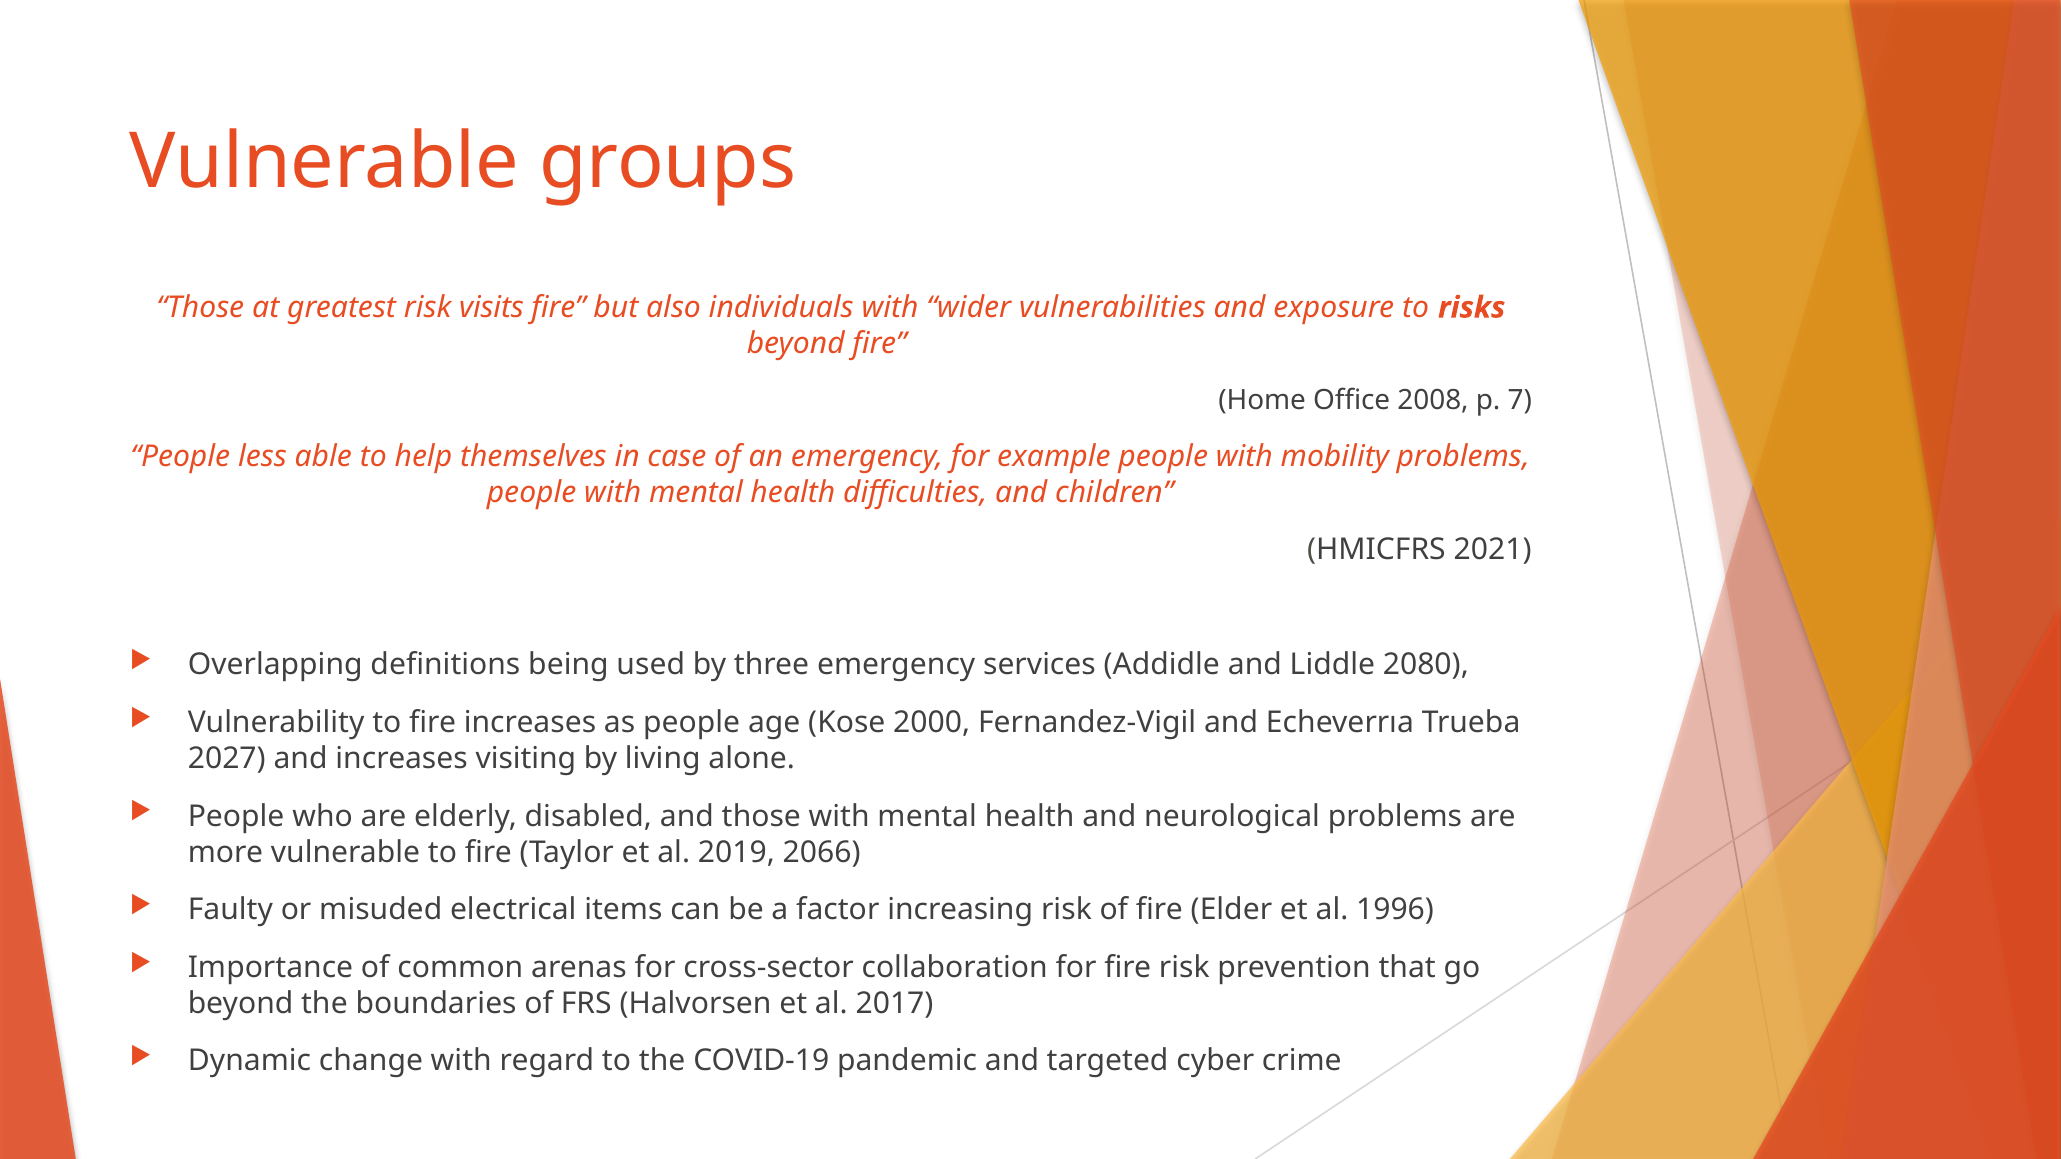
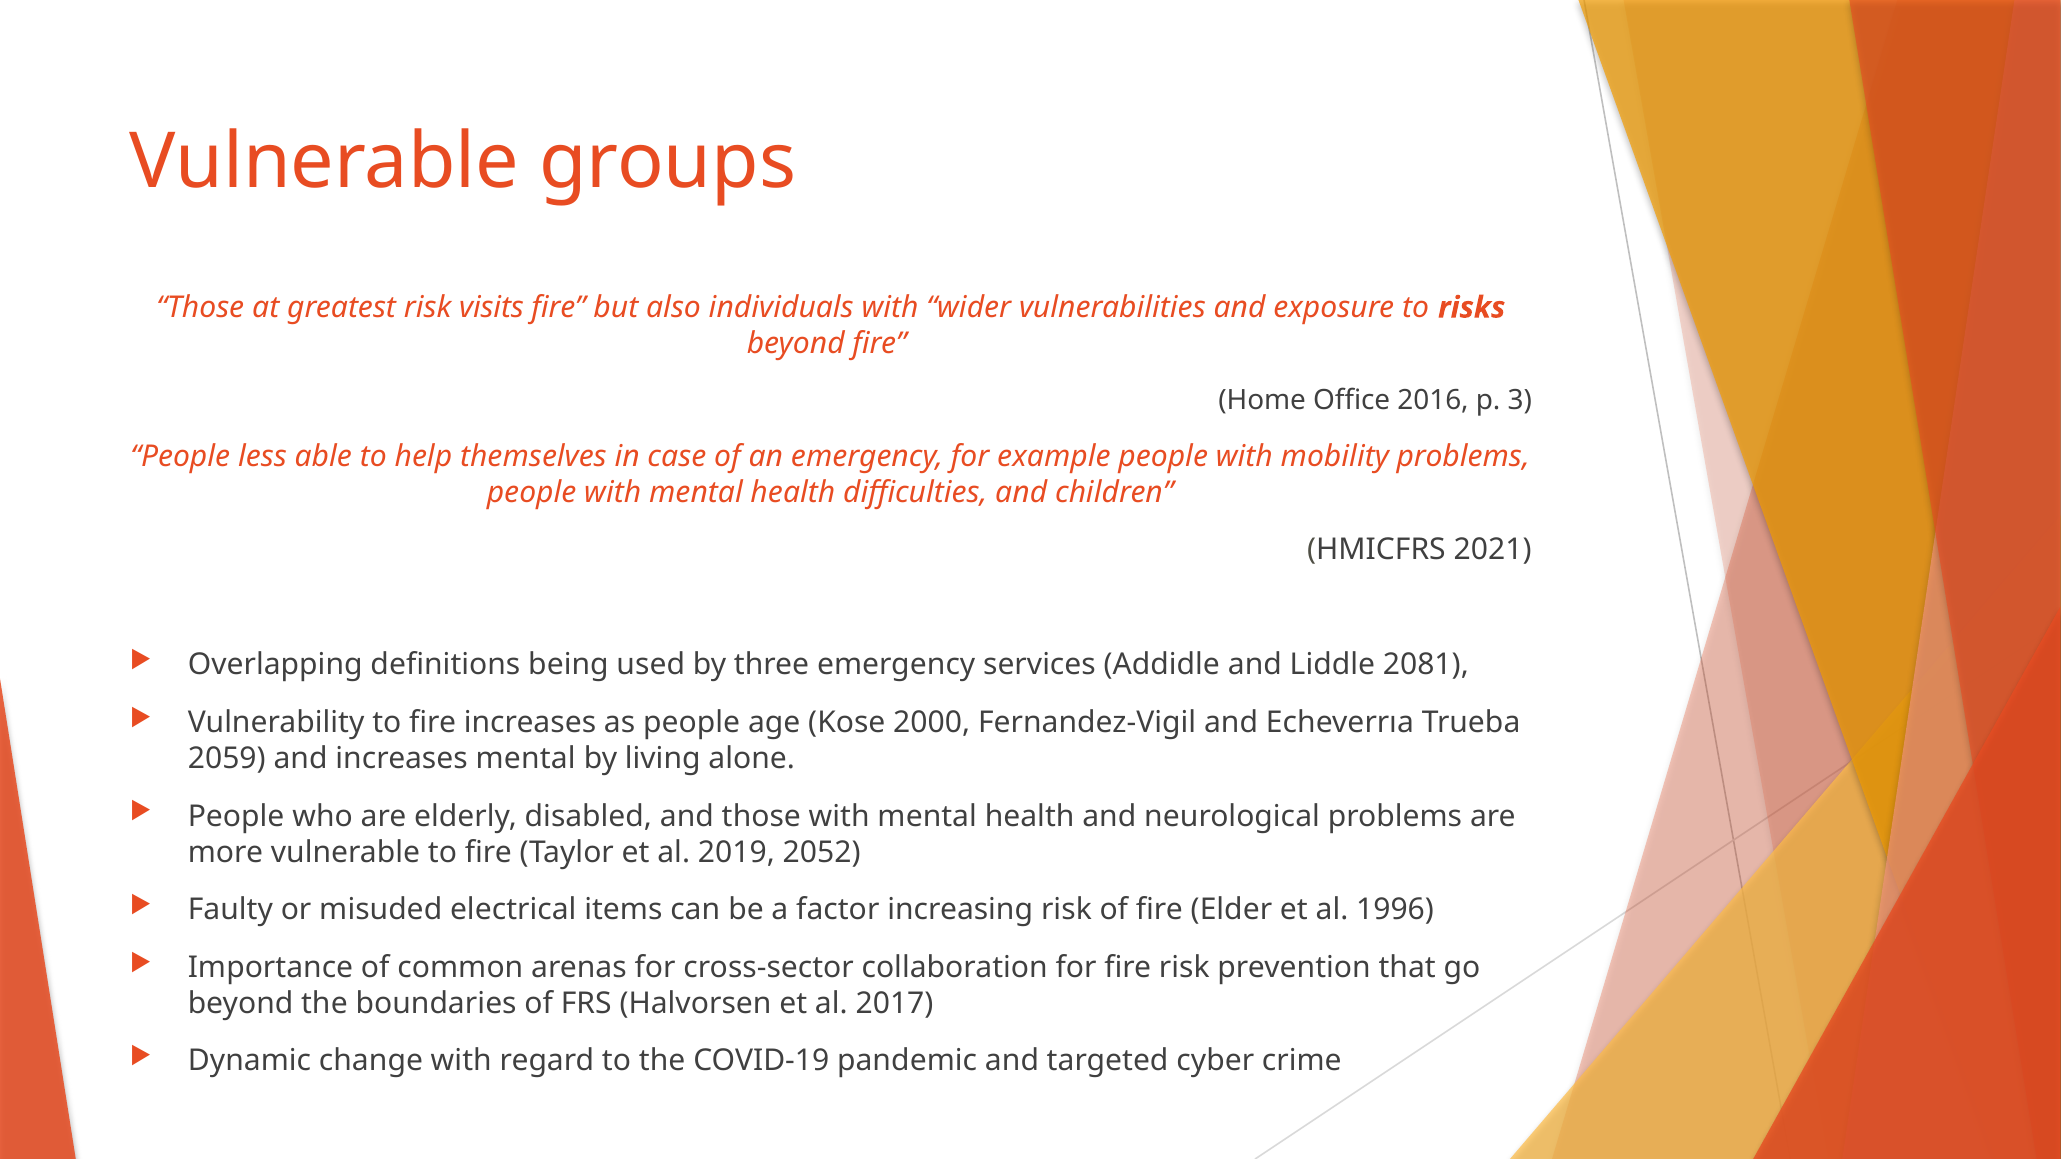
2008: 2008 -> 2016
7: 7 -> 3
2080: 2080 -> 2081
2027: 2027 -> 2059
increases visiting: visiting -> mental
2066: 2066 -> 2052
